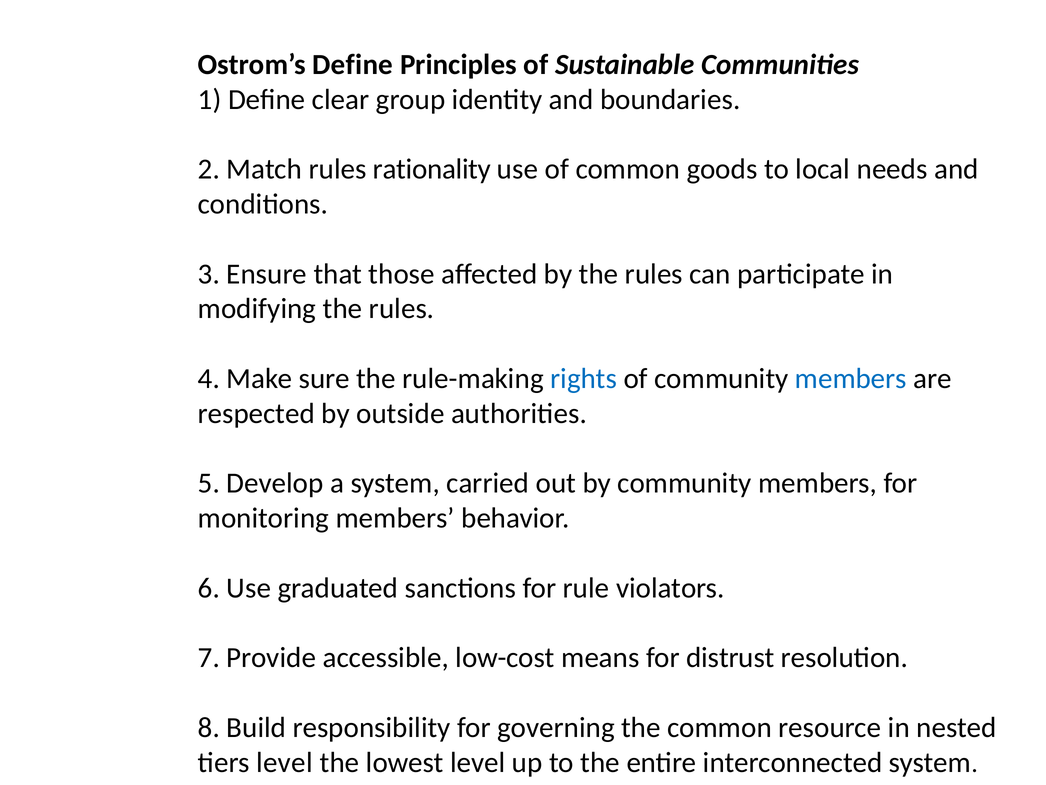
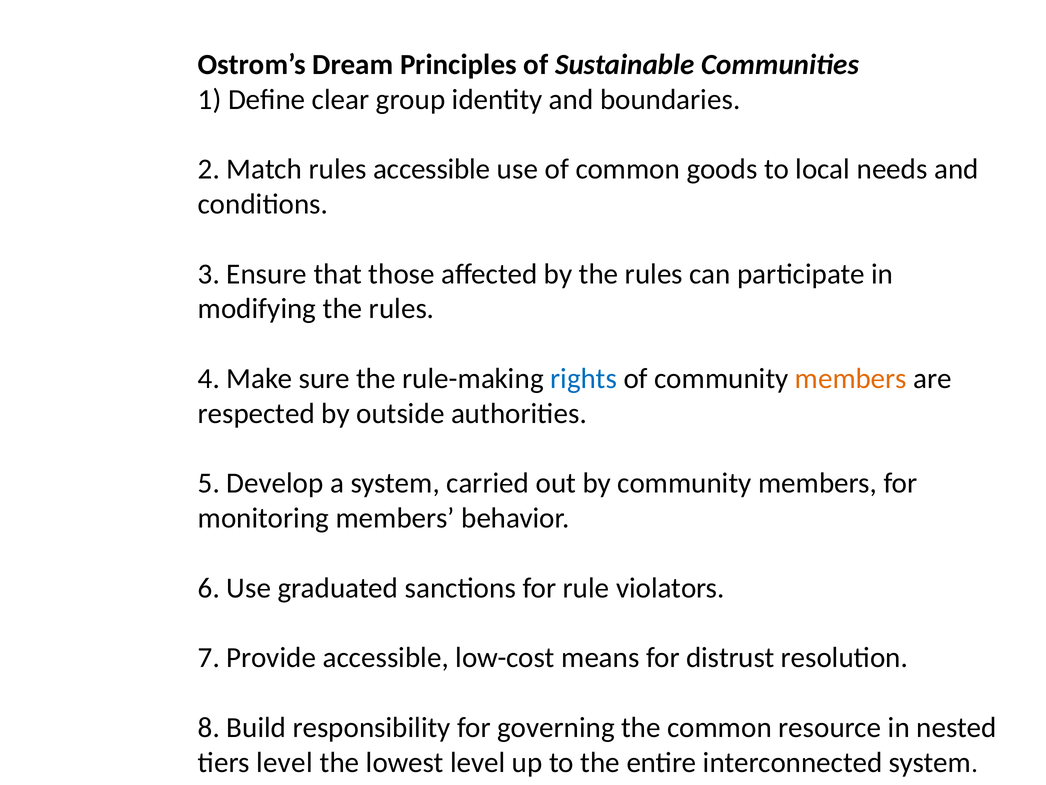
Ostrom’s Define: Define -> Dream
rules rationality: rationality -> accessible
members at (851, 378) colour: blue -> orange
